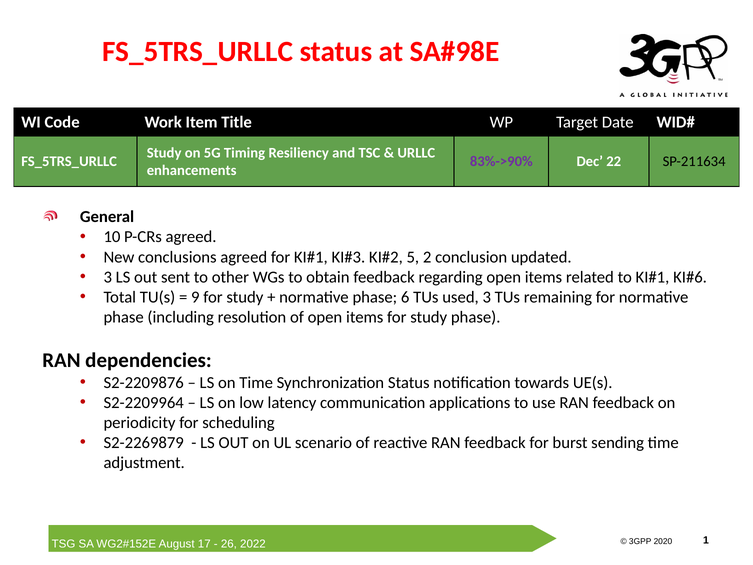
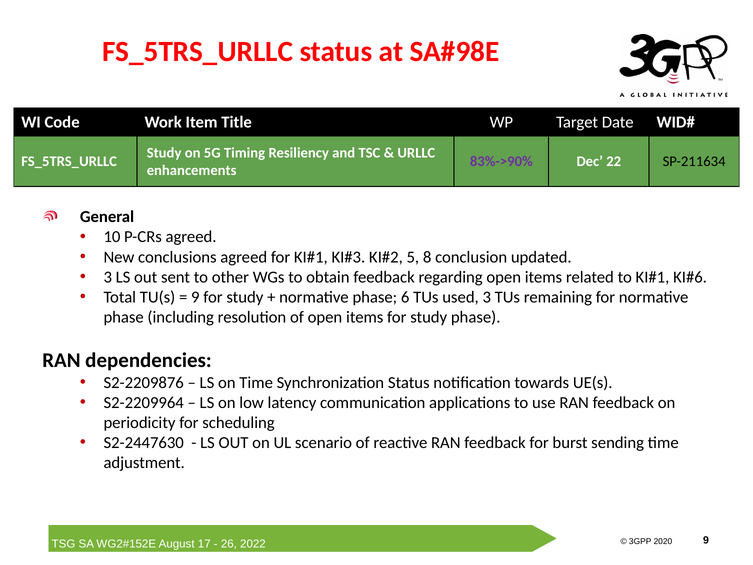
2: 2 -> 8
S2-2269879: S2-2269879 -> S2-2447630
1 at (706, 540): 1 -> 9
